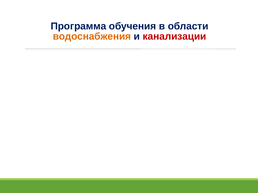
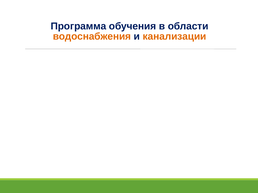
канализации colour: red -> orange
